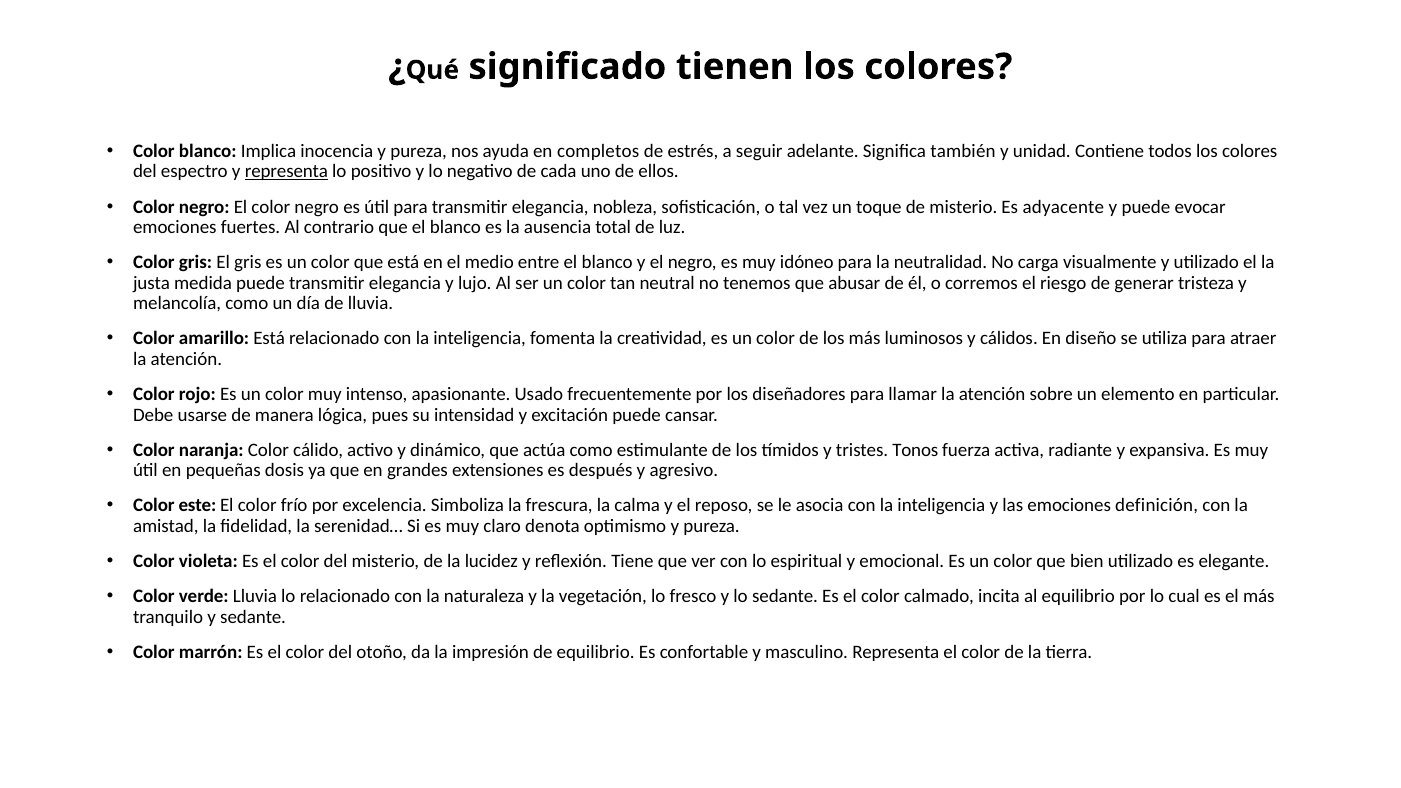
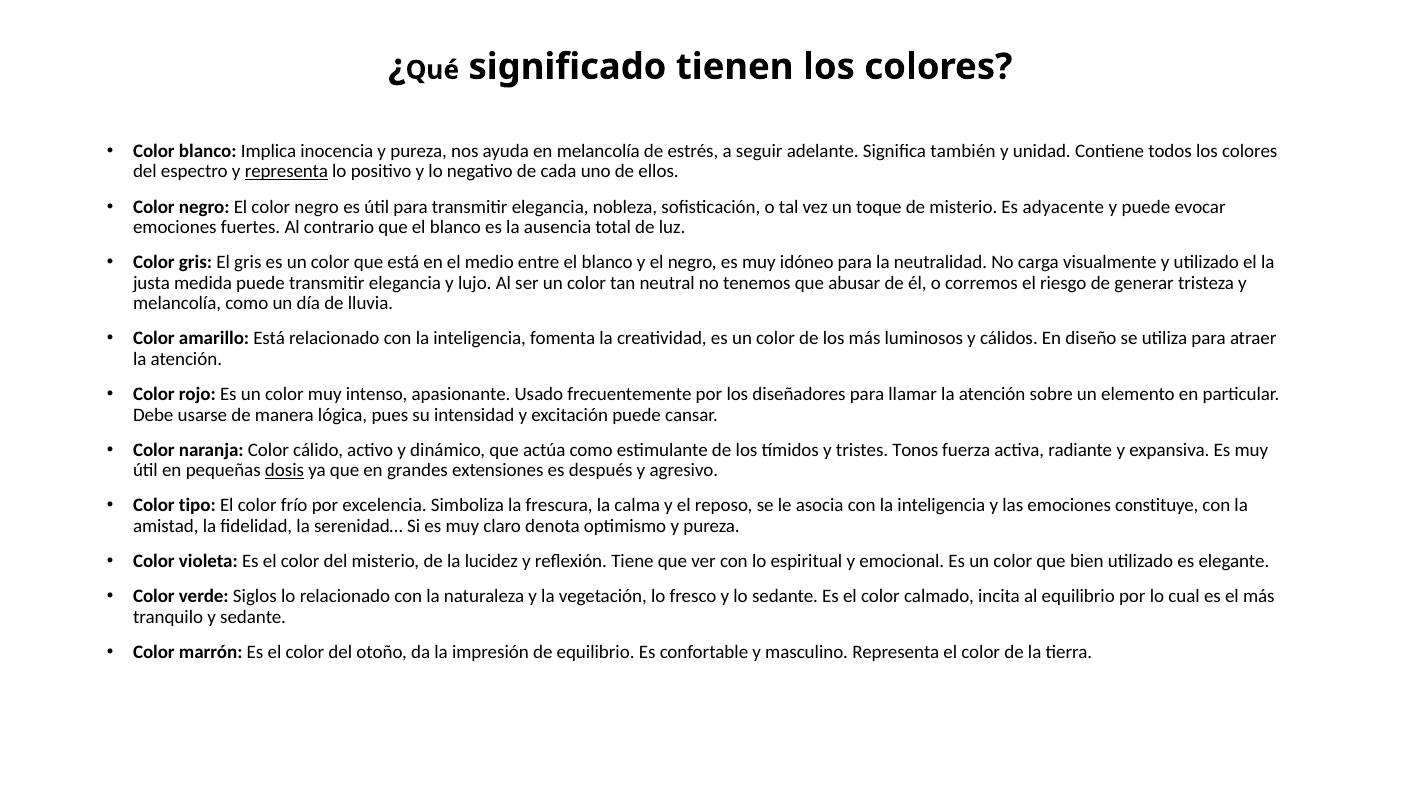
en completos: completos -> melancolía
dosis underline: none -> present
este: este -> tipo
definición: definición -> constituye
verde Lluvia: Lluvia -> Siglos
